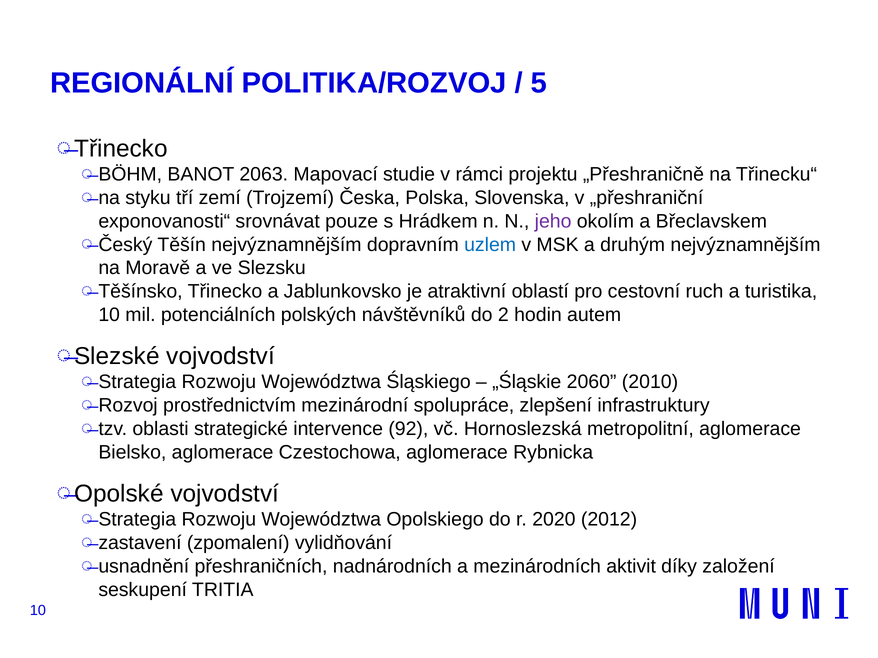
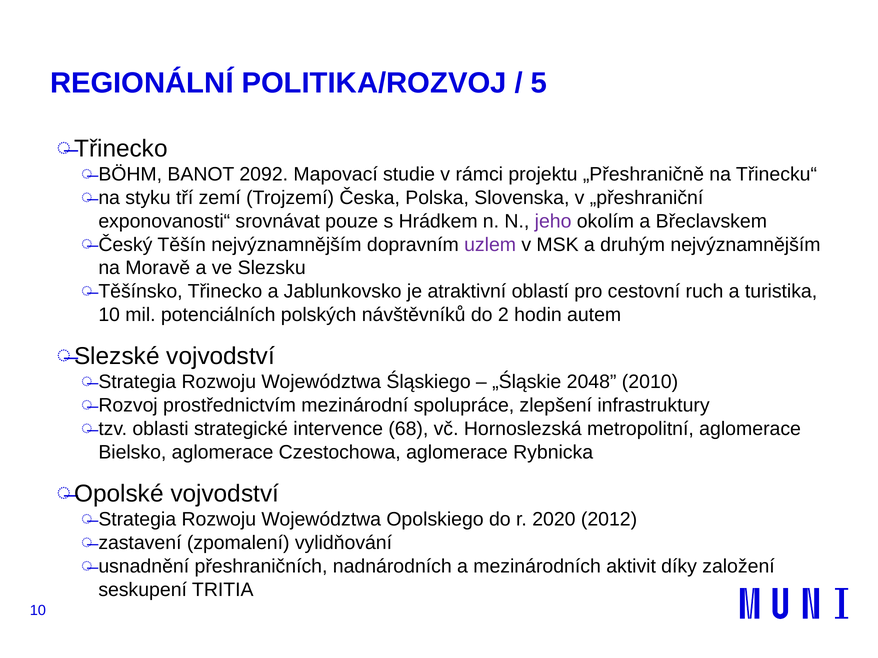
2063: 2063 -> 2092
uzlem colour: blue -> purple
2060: 2060 -> 2048
92: 92 -> 68
